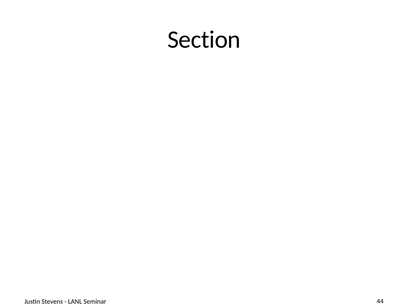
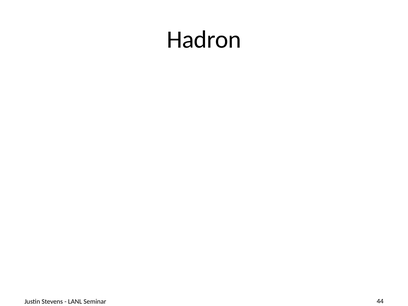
Section: Section -> Hadron
